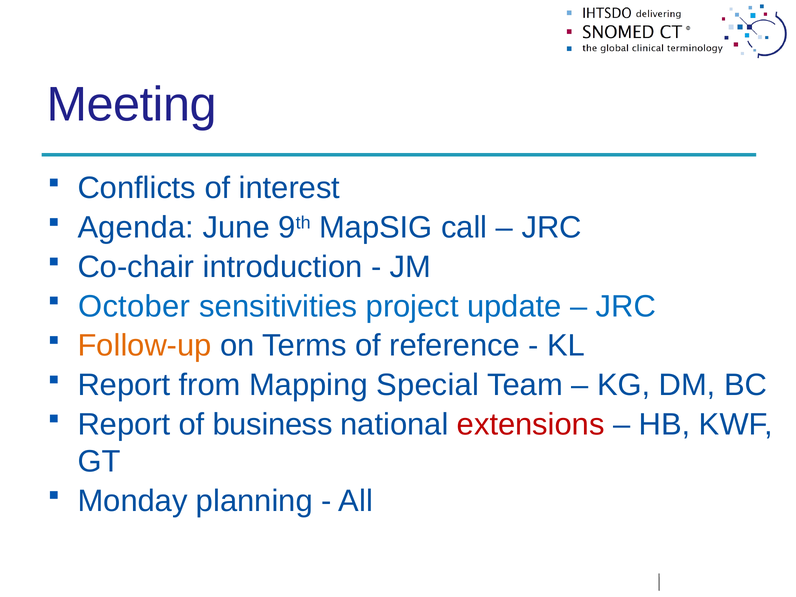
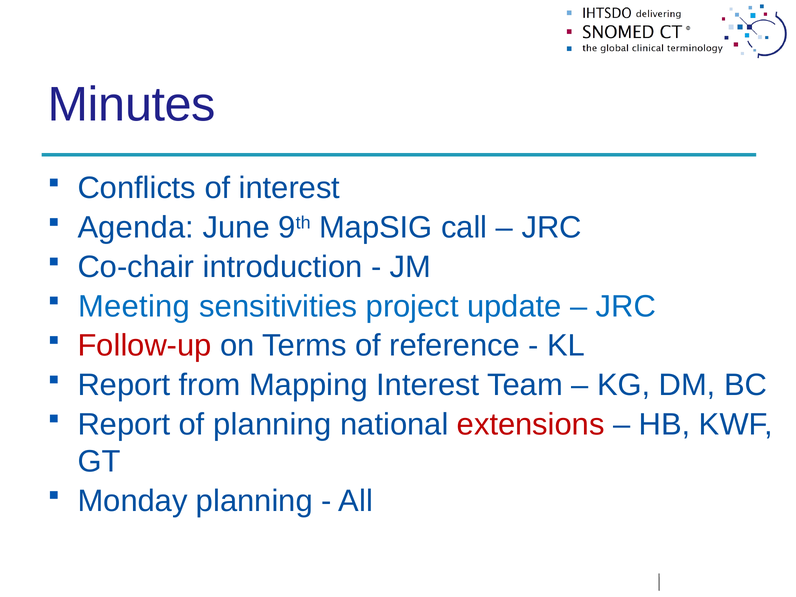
Meeting: Meeting -> Minutes
October: October -> Meeting
Follow-up colour: orange -> red
Mapping Special: Special -> Interest
of business: business -> planning
